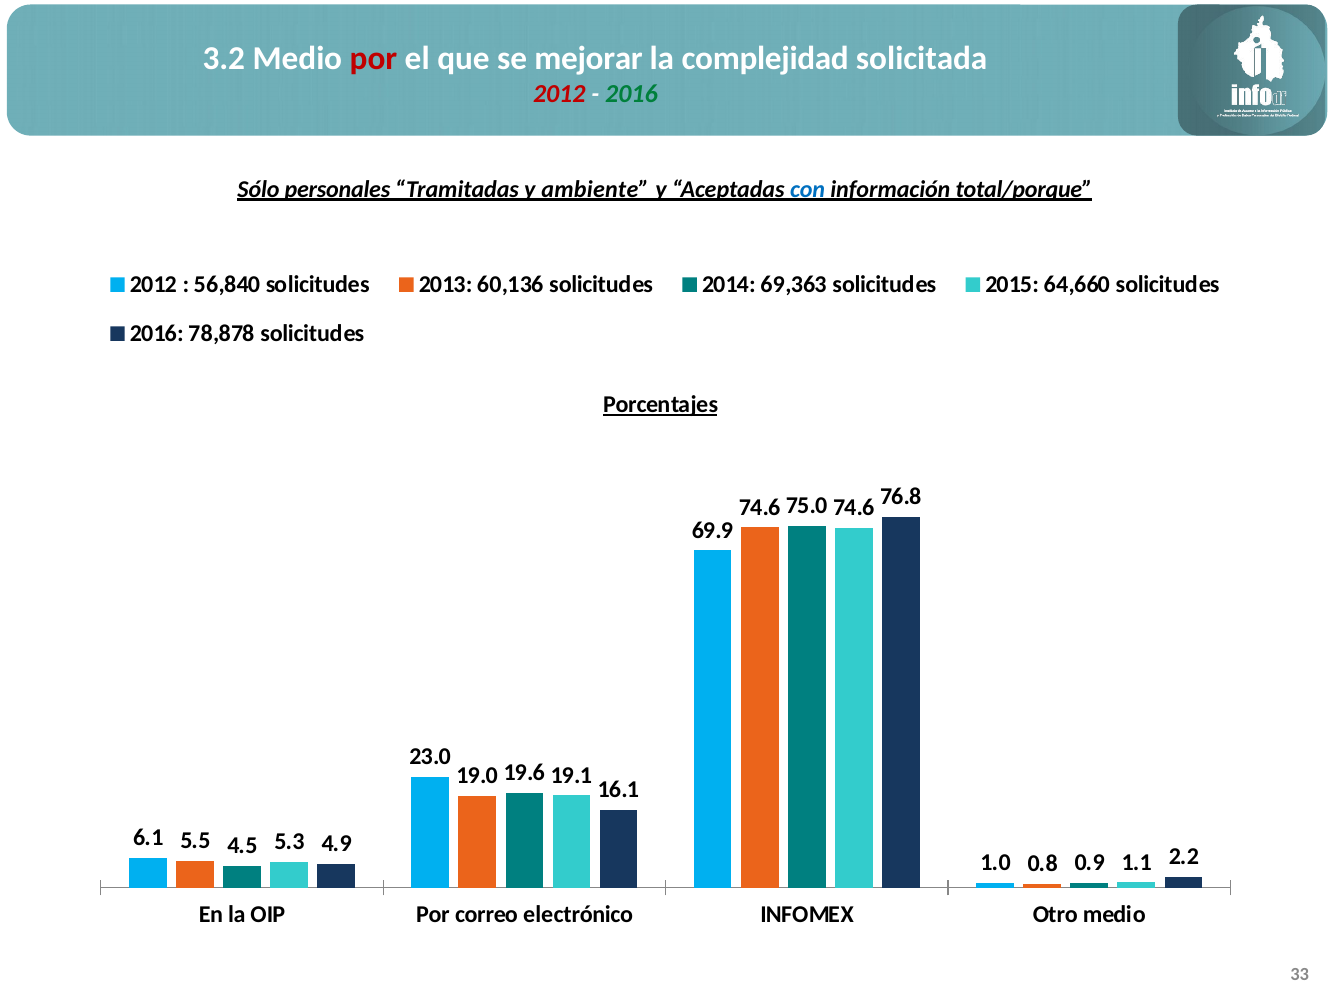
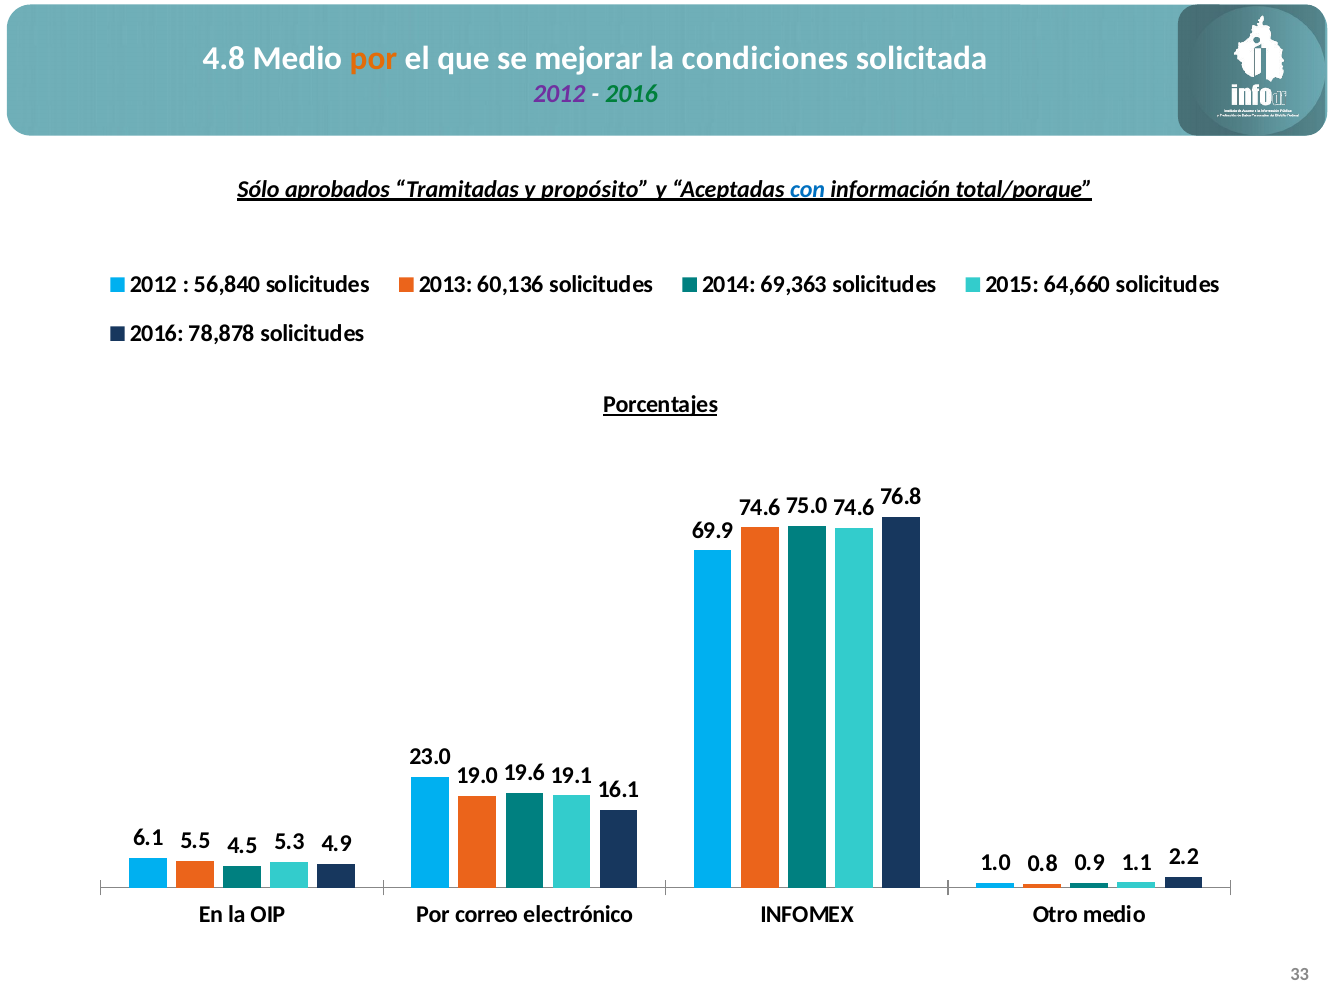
3.2: 3.2 -> 4.8
por at (373, 59) colour: red -> orange
complejidad: complejidad -> condiciones
2012 at (559, 94) colour: red -> purple
personales: personales -> aprobados
ambiente: ambiente -> propósito
